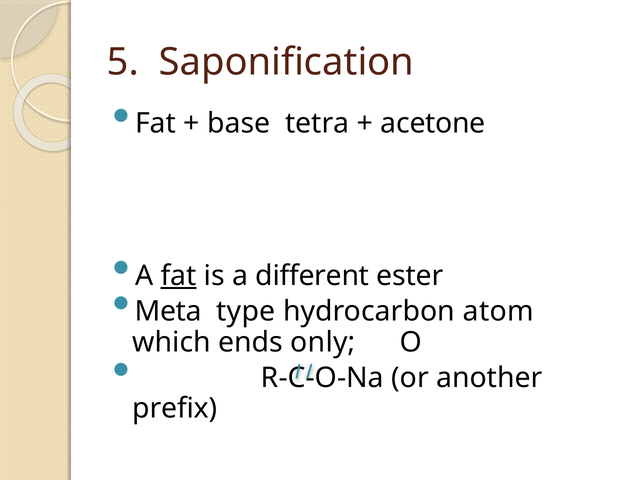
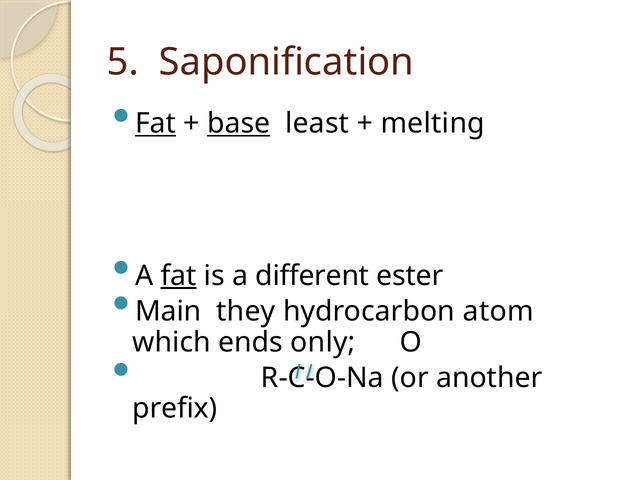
Fat at (156, 124) underline: none -> present
base underline: none -> present
tetra: tetra -> least
acetone: acetone -> melting
Meta: Meta -> Main
type: type -> they
